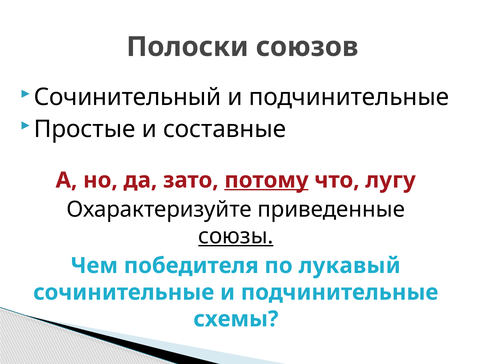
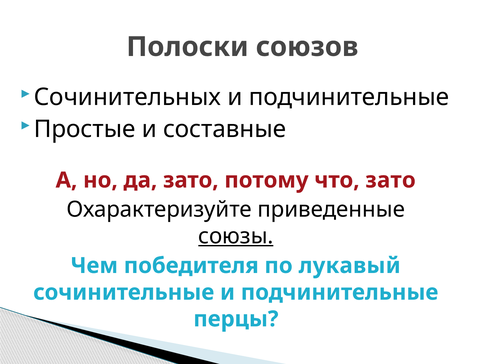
Сочинительный: Сочинительный -> Сочинительных
потому underline: present -> none
что лугу: лугу -> зато
схемы: схемы -> перцы
